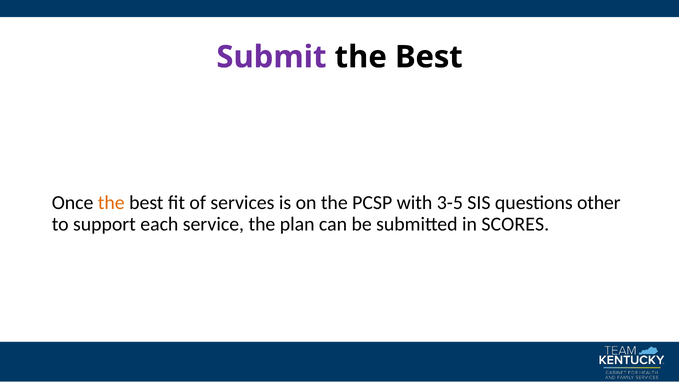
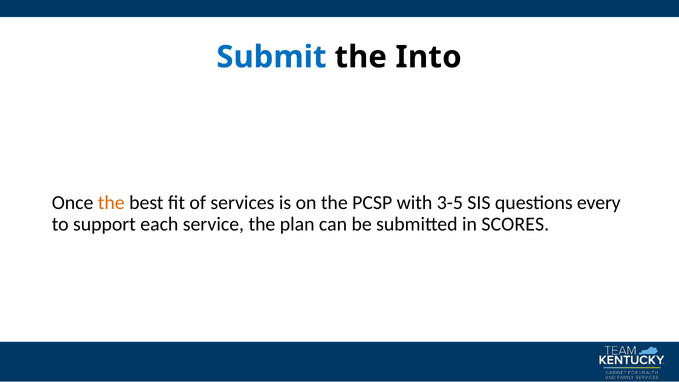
Submit colour: purple -> blue
Best at (429, 57): Best -> Into
other: other -> every
